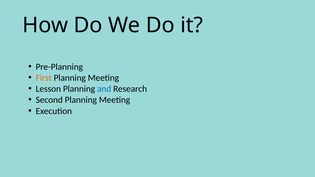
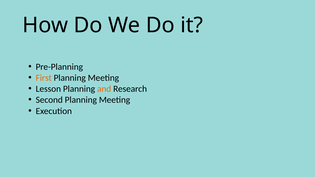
and colour: blue -> orange
